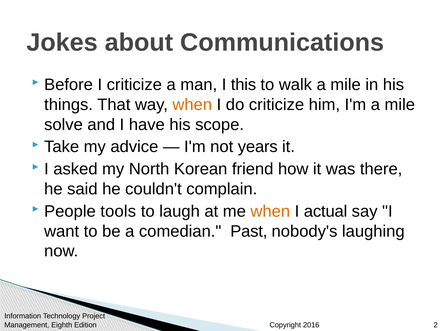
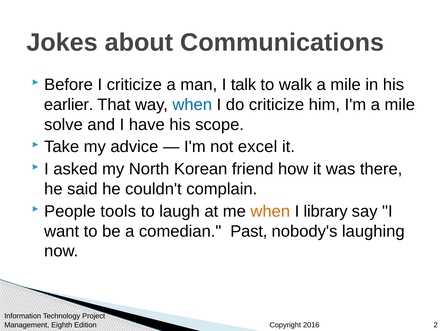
this: this -> talk
things: things -> earlier
when at (192, 105) colour: orange -> blue
years: years -> excel
actual: actual -> library
